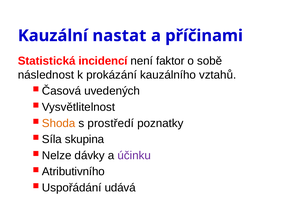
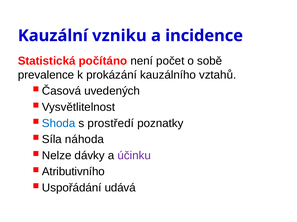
nastat: nastat -> vzniku
příčinami: příčinami -> incidence
incidencí: incidencí -> počítáno
faktor: faktor -> počet
následnost: následnost -> prevalence
Shoda colour: orange -> blue
skupina: skupina -> náhoda
